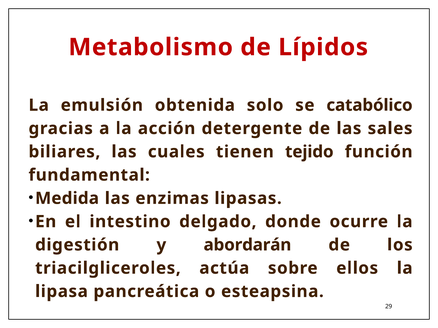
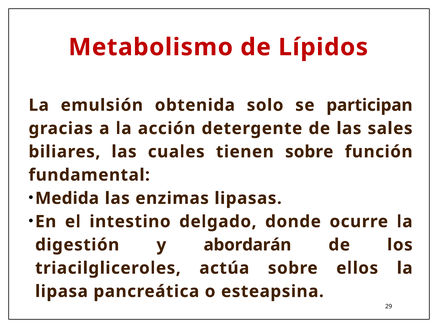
catabólico: catabólico -> participan
tienen tejido: tejido -> sobre
